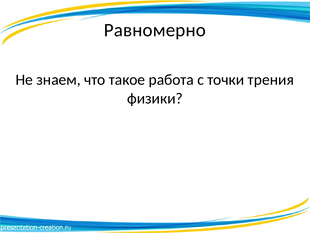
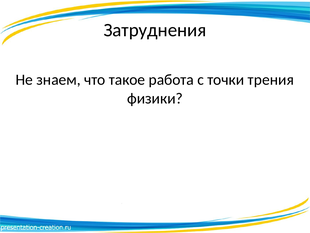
Равномерно: Равномерно -> Затруднения
